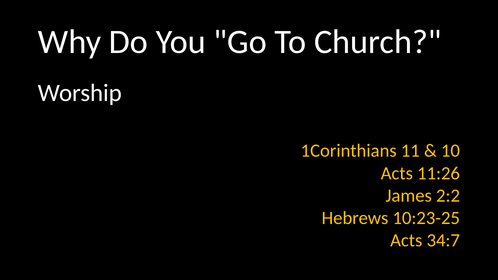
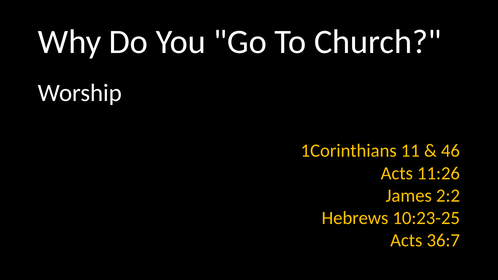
10: 10 -> 46
34:7: 34:7 -> 36:7
